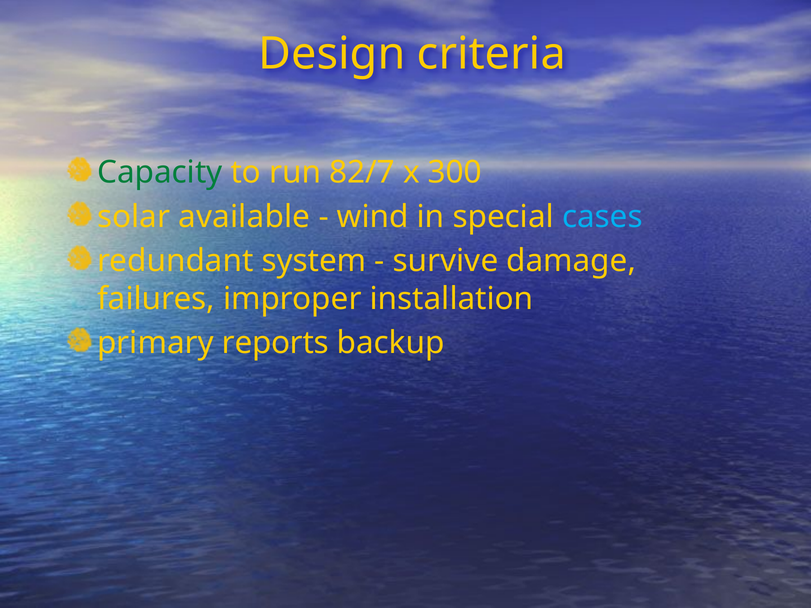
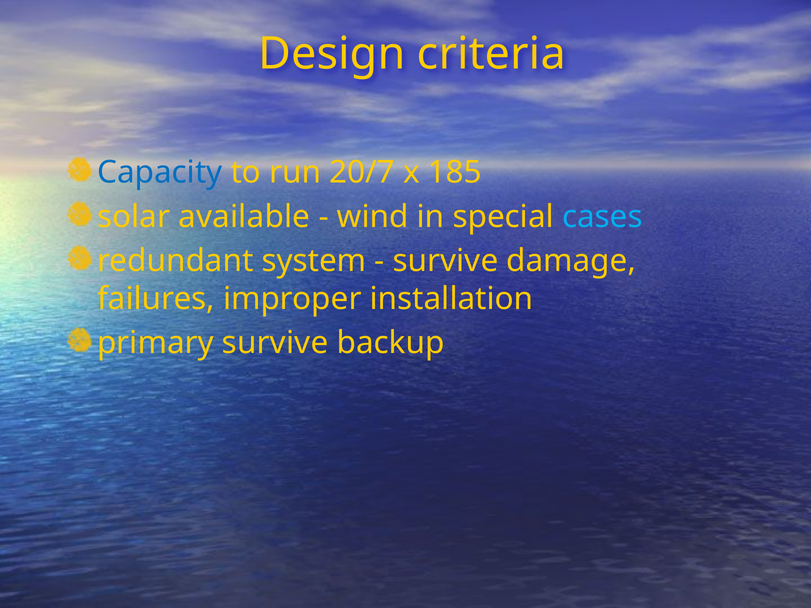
Capacity colour: green -> blue
82/7: 82/7 -> 20/7
300: 300 -> 185
primary reports: reports -> survive
